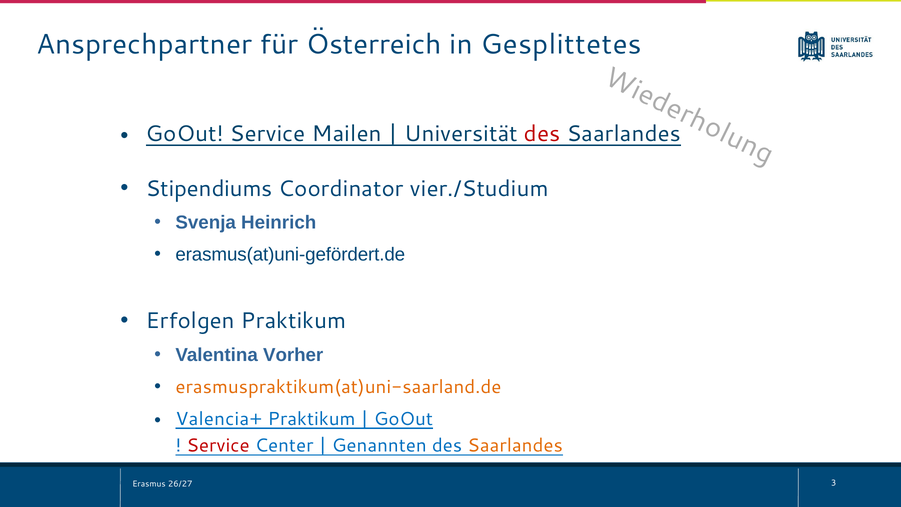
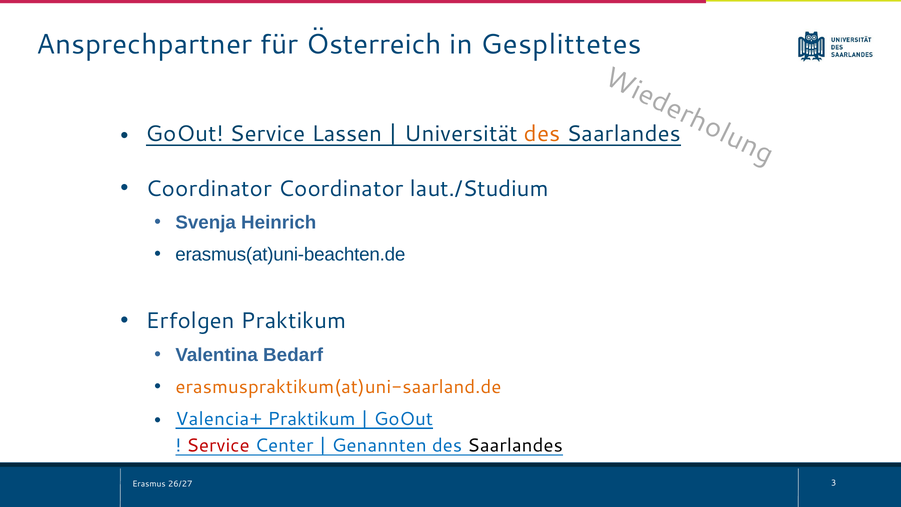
Mailen: Mailen -> Lassen
des at (542, 134) colour: red -> orange
Stipendiums at (209, 189): Stipendiums -> Coordinator
vier./Studium: vier./Studium -> laut./Studium
erasmus(at)uni-gefördert.de: erasmus(at)uni-gefördert.de -> erasmus(at)uni-beachten.de
Vorher: Vorher -> Bedarf
Saarlandes at (515, 445) colour: orange -> black
